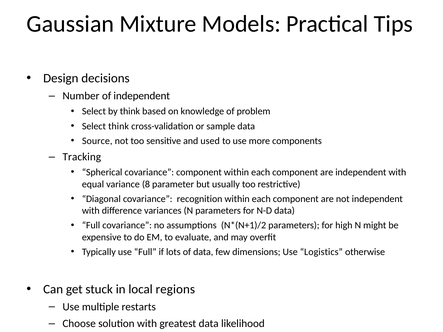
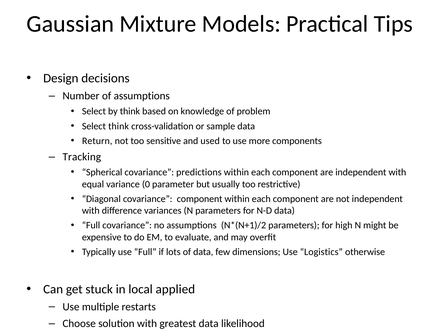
of independent: independent -> assumptions
Source: Source -> Return
covariance component: component -> predictions
8: 8 -> 0
covariance recognition: recognition -> component
regions: regions -> applied
